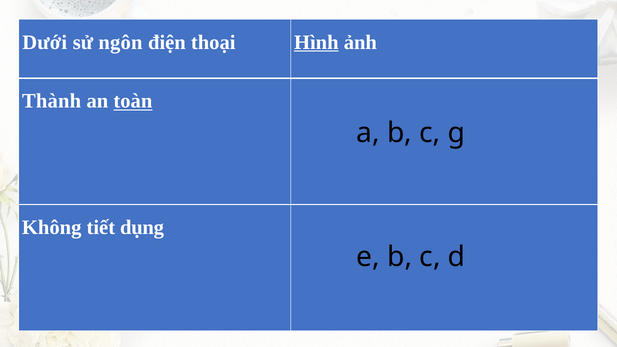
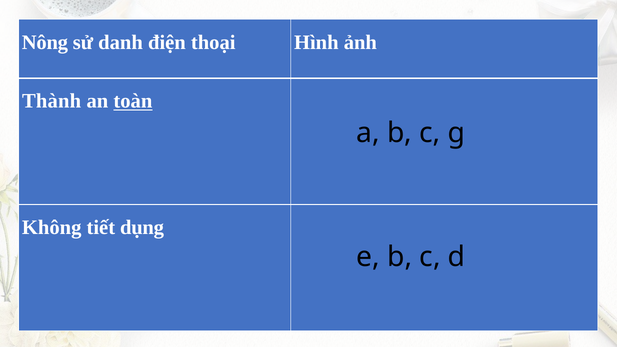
Dưới: Dưới -> Nông
ngôn: ngôn -> danh
Hình underline: present -> none
